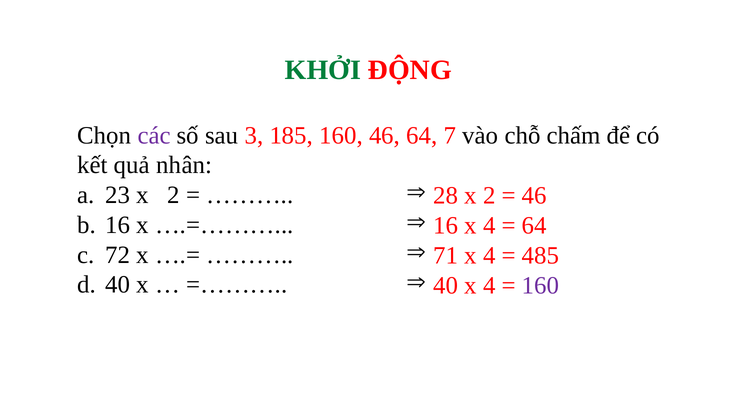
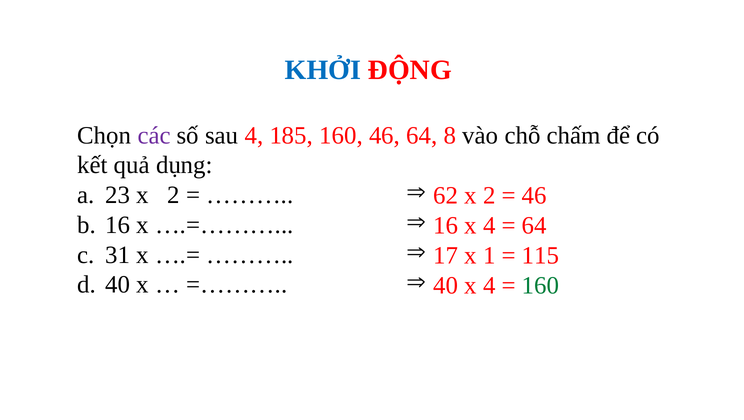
KHỞI colour: green -> blue
sau 3: 3 -> 4
7: 7 -> 8
nhân: nhân -> dụng
28: 28 -> 62
71: 71 -> 17
4 at (489, 255): 4 -> 1
485: 485 -> 115
72: 72 -> 31
160 at (541, 285) colour: purple -> green
